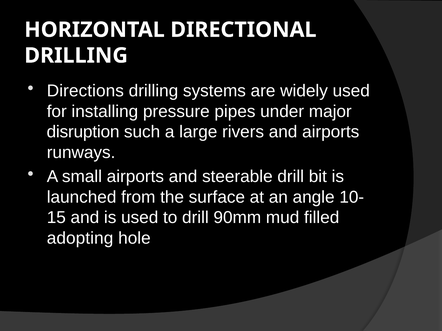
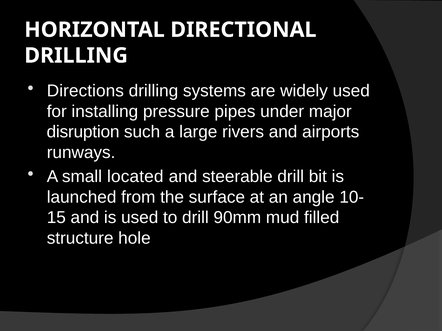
small airports: airports -> located
adopting: adopting -> structure
